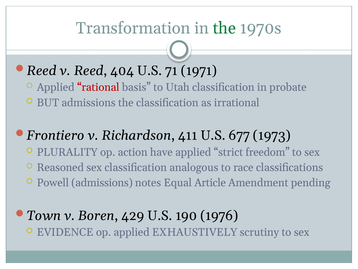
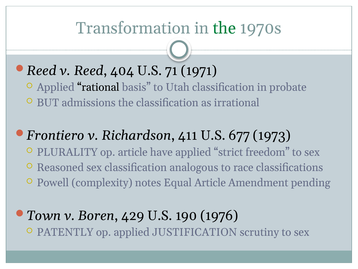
rational colour: red -> black
op action: action -> article
Powell admissions: admissions -> complexity
EVIDENCE: EVIDENCE -> PATENTLY
EXHAUSTIVELY: EXHAUSTIVELY -> JUSTIFICATION
